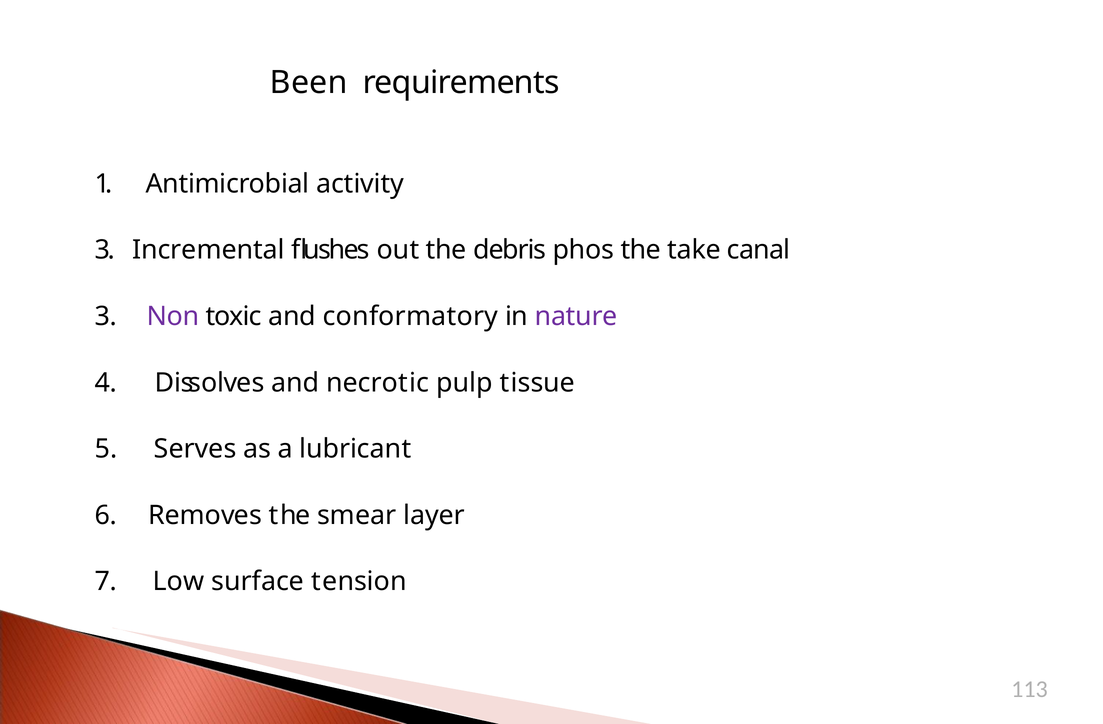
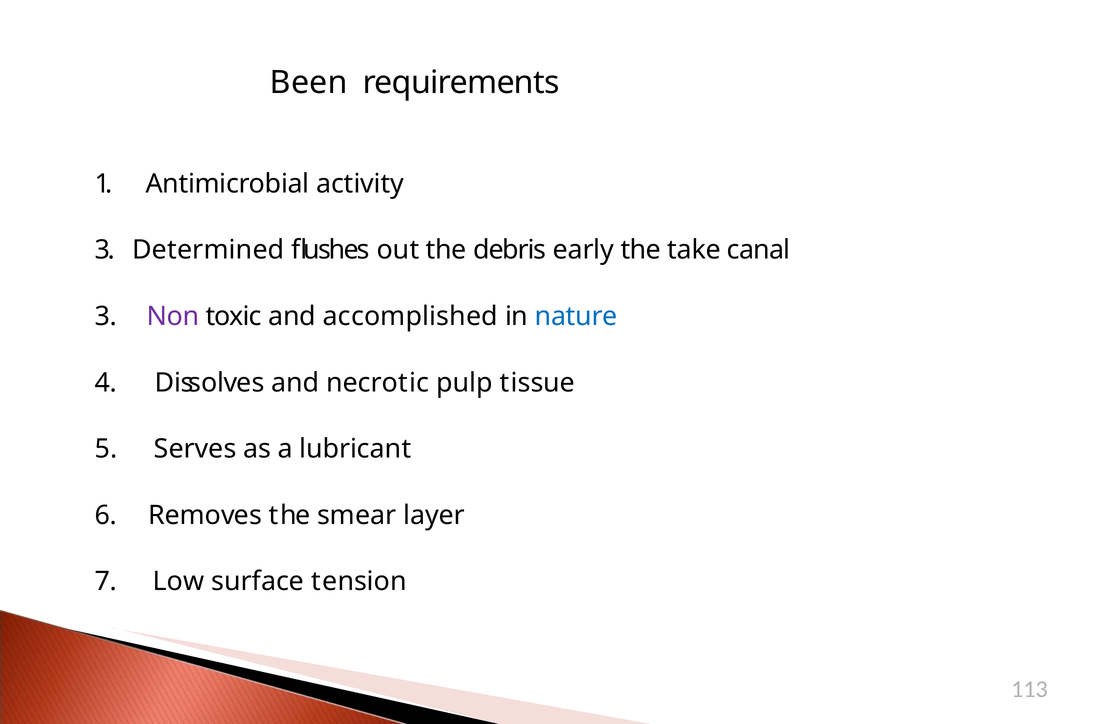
Incremental: Incremental -> Determined
phos: phos -> early
conformatory: conformatory -> accomplished
nature colour: purple -> blue
